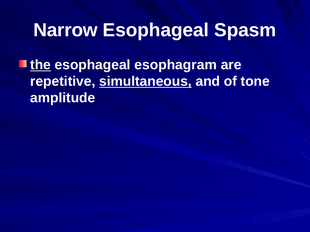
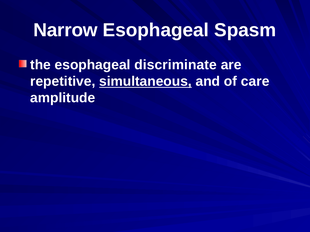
the underline: present -> none
esophagram: esophagram -> discriminate
tone: tone -> care
